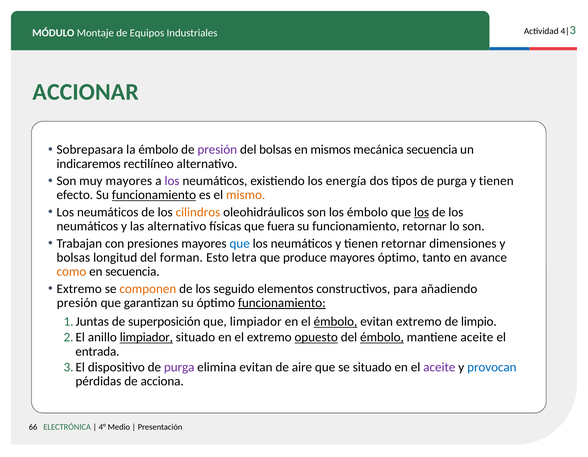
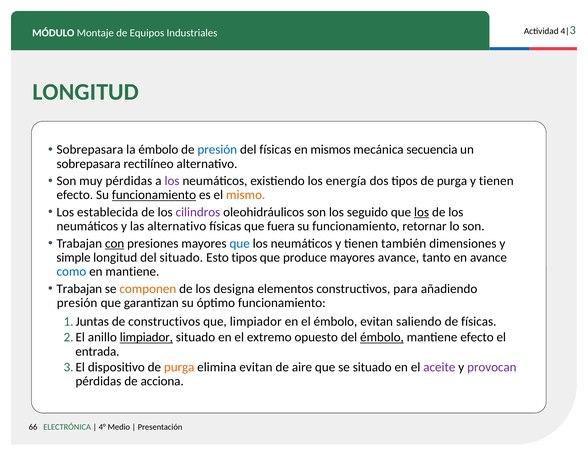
ACCIONAR at (86, 92): ACCIONAR -> LONGITUD
presión at (217, 150) colour: purple -> blue
del bolsas: bolsas -> físicas
indicaremos at (89, 164): indicaremos -> sobrepasara
muy mayores: mayores -> pérdidas
neumáticos at (108, 212): neumáticos -> establecida
cilindros colour: orange -> purple
los émbolo: émbolo -> seguido
con underline: none -> present
tienen retornar: retornar -> también
bolsas at (73, 258): bolsas -> simple
del forman: forman -> situado
Esto letra: letra -> tipos
mayores óptimo: óptimo -> avance
como colour: orange -> blue
en secuencia: secuencia -> mantiene
Extremo at (79, 289): Extremo -> Trabajan
seguido: seguido -> designa
funcionamiento at (282, 303) underline: present -> none
de superposición: superposición -> constructivos
émbolo at (335, 322) underline: present -> none
evitan extremo: extremo -> saliendo
de limpio: limpio -> físicas
opuesto underline: present -> none
mantiene aceite: aceite -> efecto
purga at (179, 367) colour: purple -> orange
provocan colour: blue -> purple
